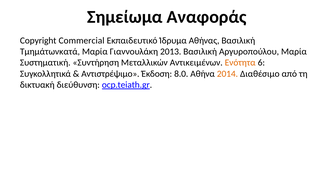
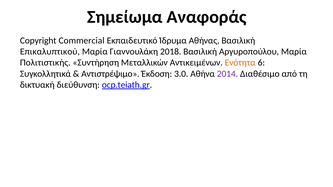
Τμημάτωνκατά: Τμημάτωνκατά -> Επικαλυπτικού
2013: 2013 -> 2018
Συστηματική: Συστηματική -> Πολιτιστικής
8.0: 8.0 -> 3.0
2014 colour: orange -> purple
